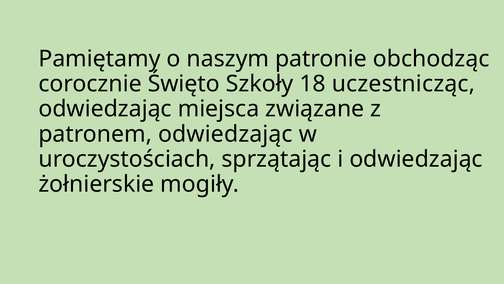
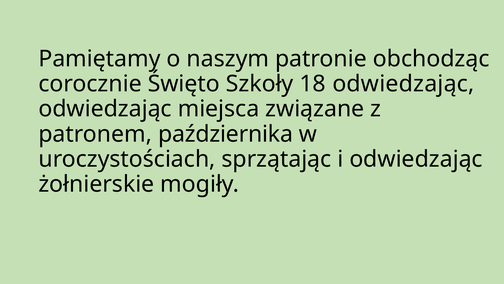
18 uczestnicząc: uczestnicząc -> odwiedzając
patronem odwiedzając: odwiedzając -> października
